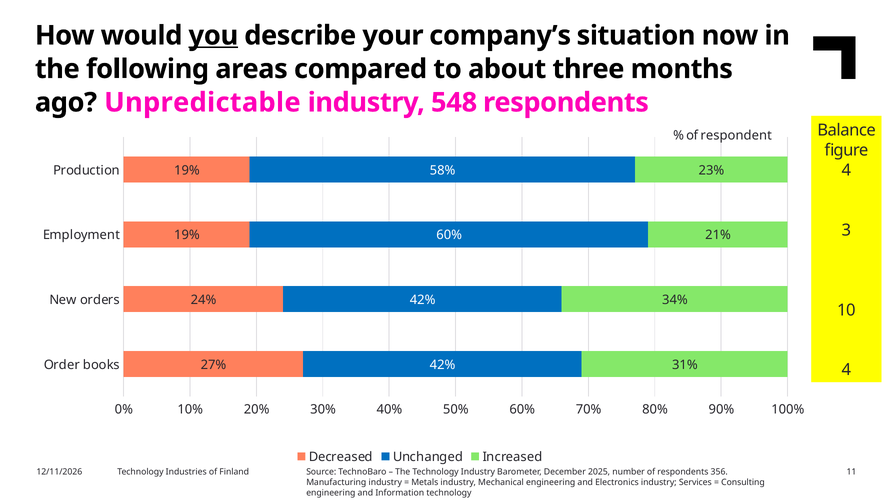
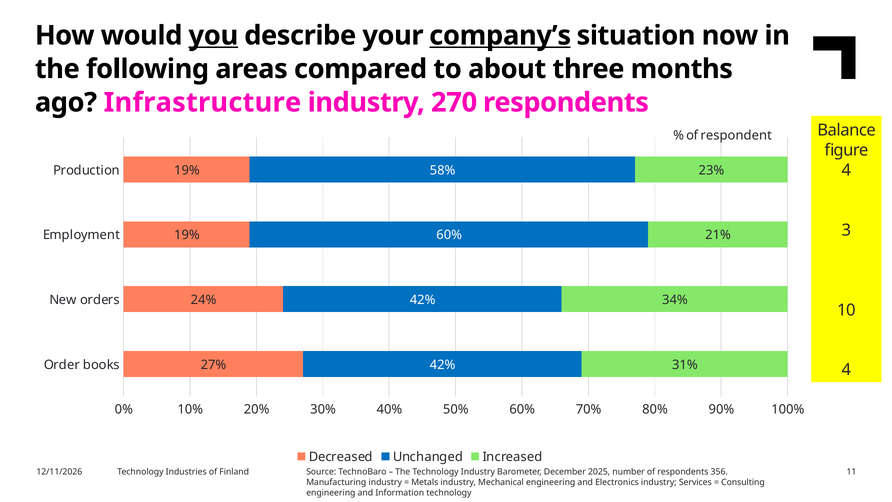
company’s underline: none -> present
Unpredictable: Unpredictable -> Infrastructure
548: 548 -> 270
